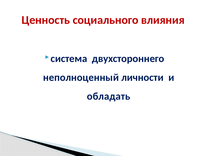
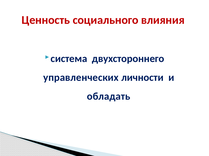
неполноценный: неполноценный -> управленческих
